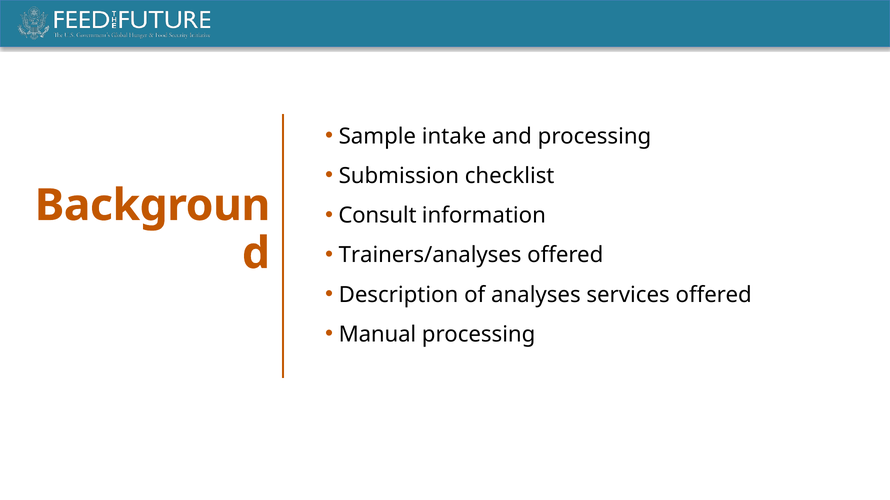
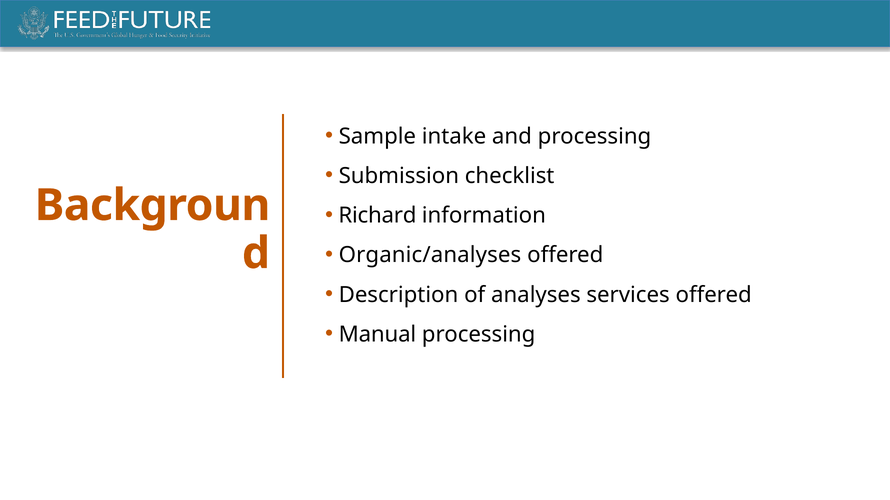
Consult: Consult -> Richard
Trainers/analyses: Trainers/analyses -> Organic/analyses
